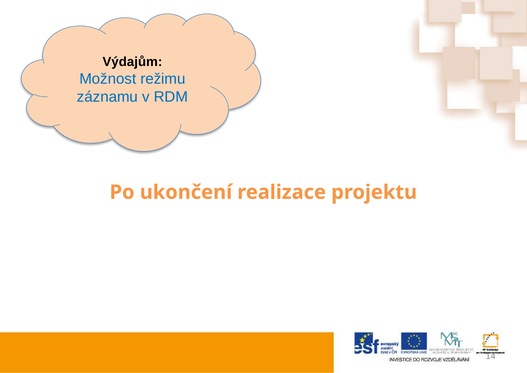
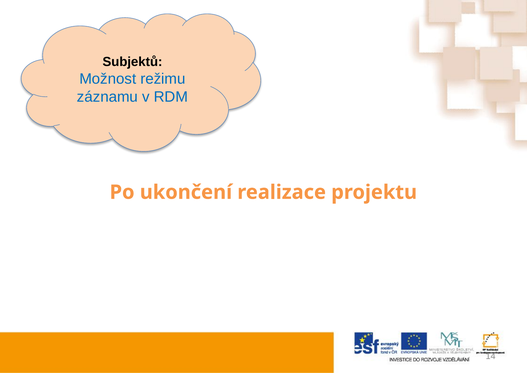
Výdajům: Výdajům -> Subjektů
